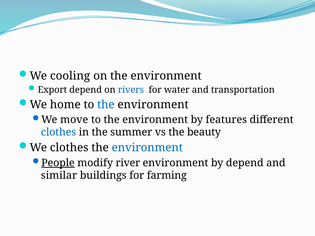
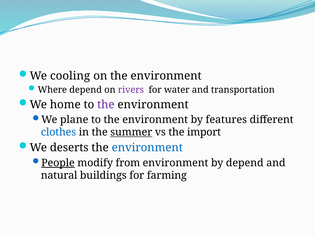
Export: Export -> Where
rivers colour: blue -> purple
the at (106, 105) colour: blue -> purple
move: move -> plane
summer underline: none -> present
beauty: beauty -> import
We clothes: clothes -> deserts
river: river -> from
similar: similar -> natural
